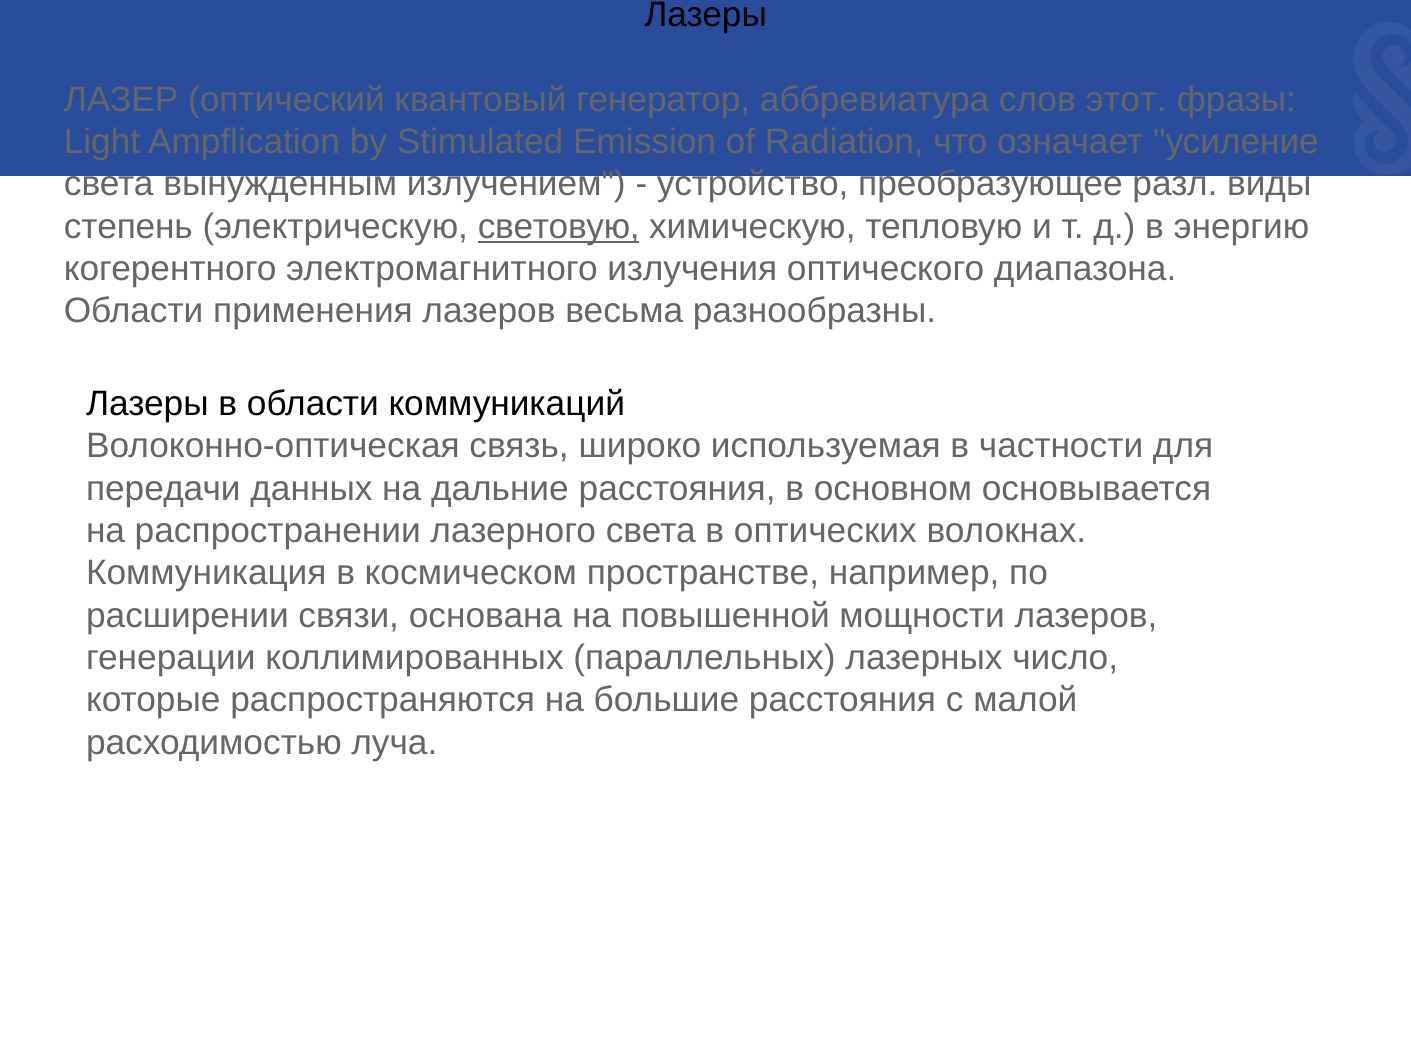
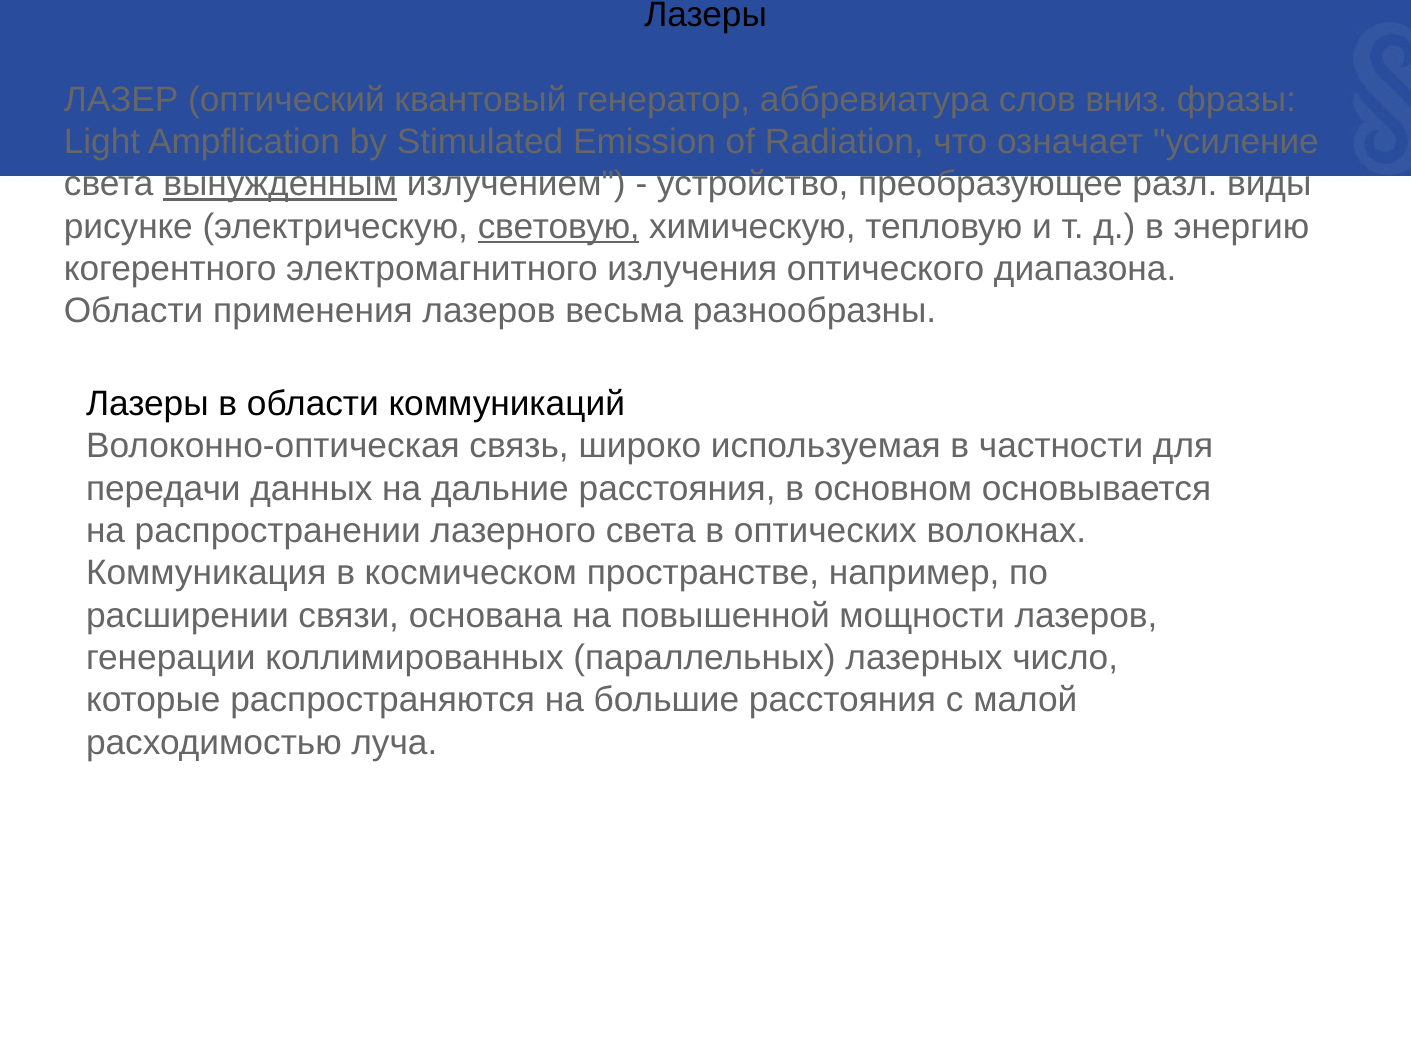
этот: этот -> вниз
вынужденным underline: none -> present
степень: степень -> рисунке
